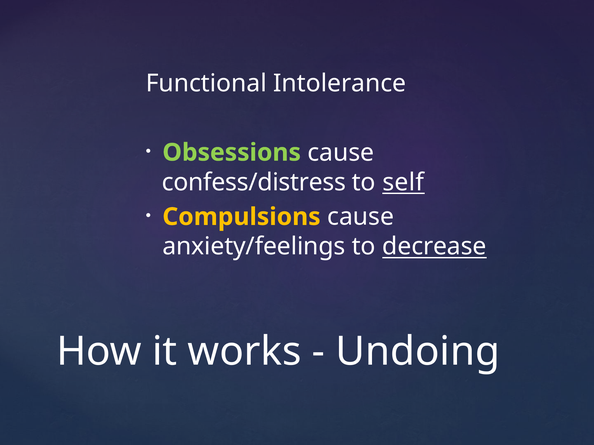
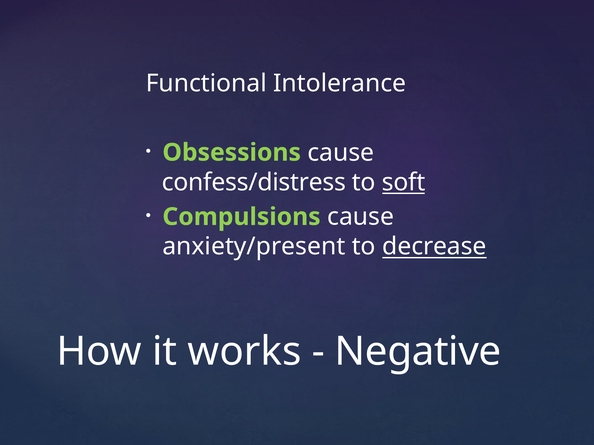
self: self -> soft
Compulsions colour: yellow -> light green
anxiety/feelings: anxiety/feelings -> anxiety/present
Undoing: Undoing -> Negative
